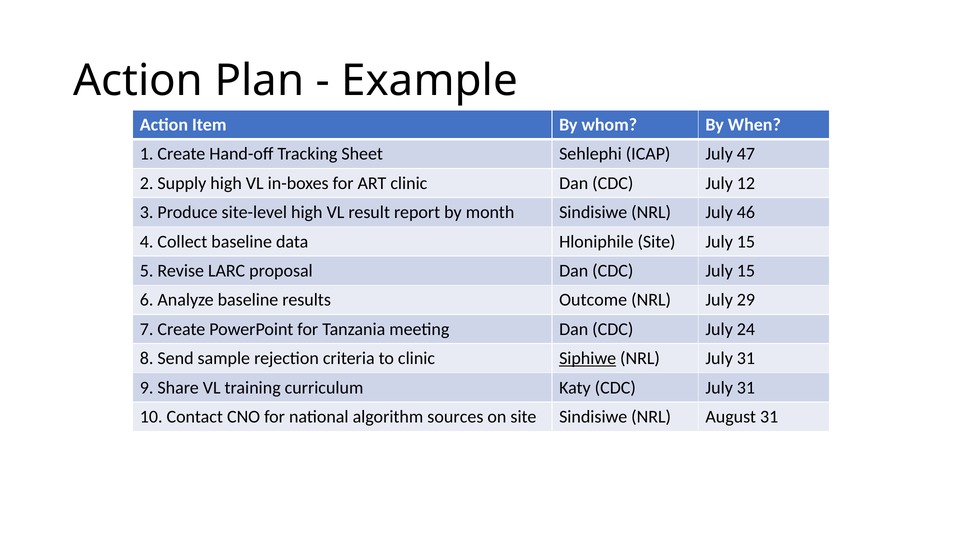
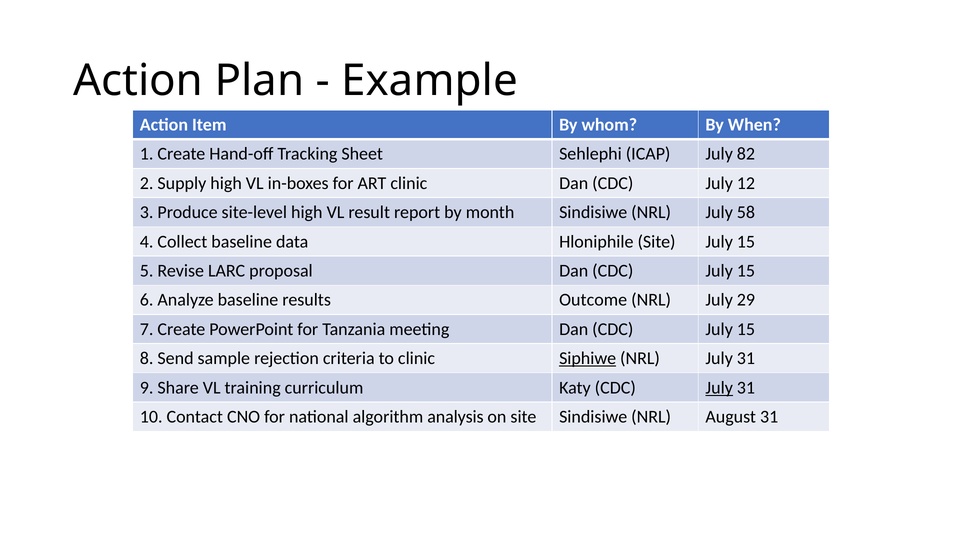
47: 47 -> 82
46: 46 -> 58
24 at (746, 329): 24 -> 15
July at (719, 387) underline: none -> present
sources: sources -> analysis
